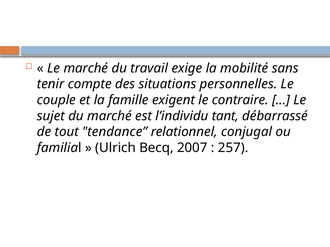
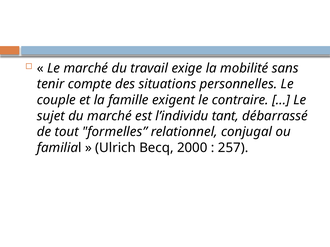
tendance: tendance -> formelles
2007: 2007 -> 2000
